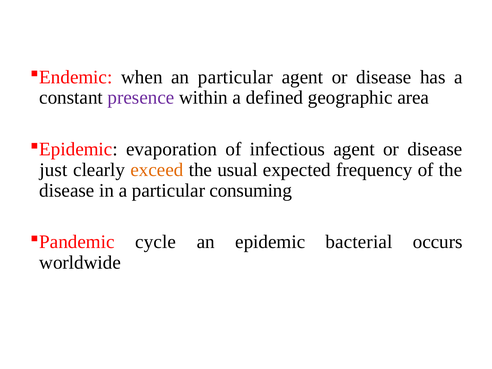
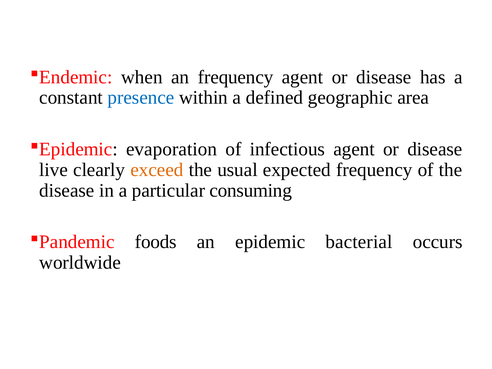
an particular: particular -> frequency
presence colour: purple -> blue
just: just -> live
cycle: cycle -> foods
